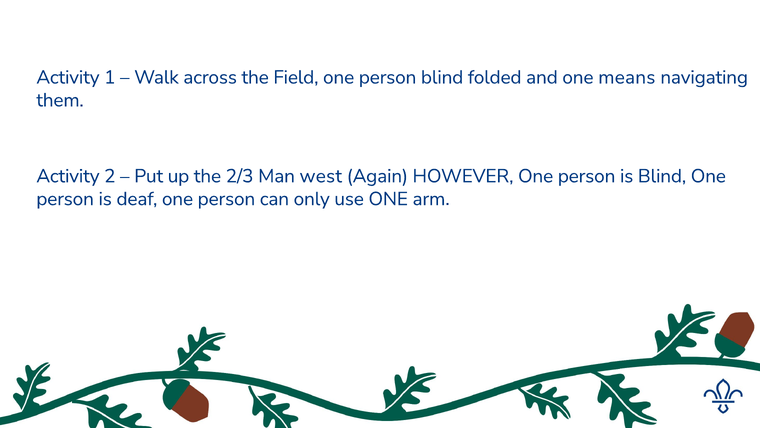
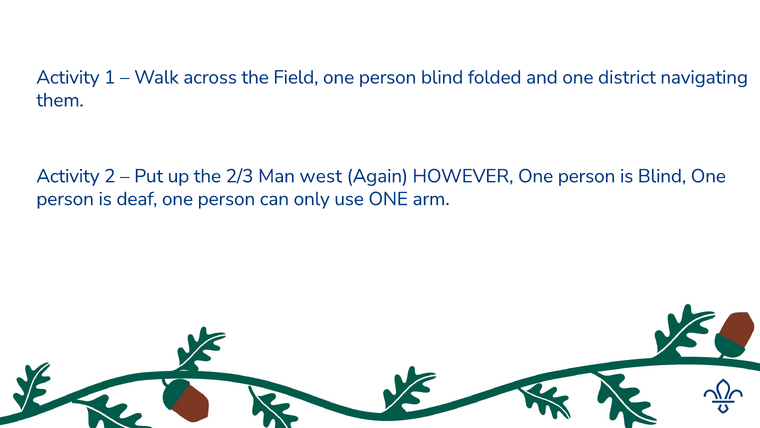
means: means -> district
